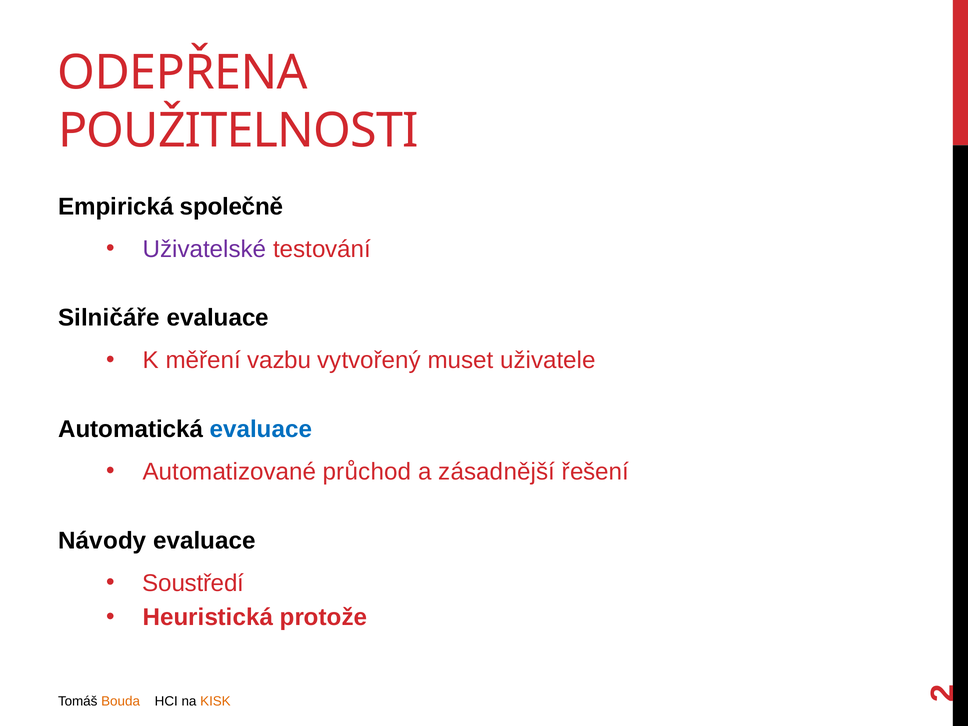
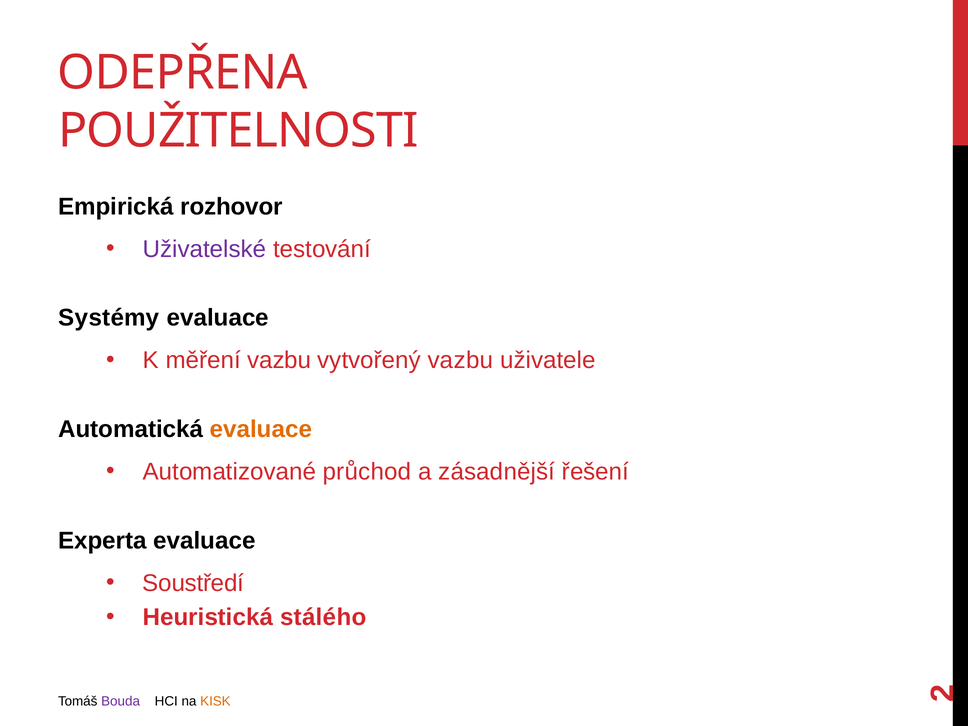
společně: společně -> rozhovor
Silničáře: Silničáře -> Systémy
vytvořený muset: muset -> vazbu
evaluace at (261, 429) colour: blue -> orange
Návody: Návody -> Experta
protože: protože -> stálého
Bouda colour: orange -> purple
